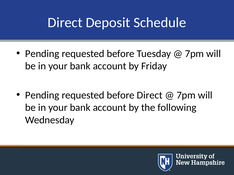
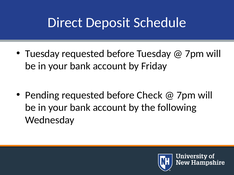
Pending at (42, 54): Pending -> Tuesday
before Direct: Direct -> Check
